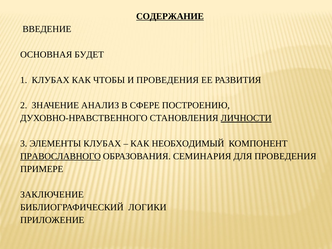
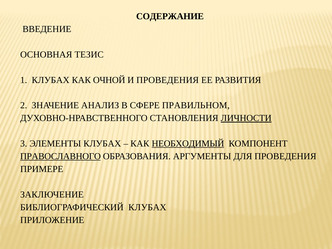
СОДЕРЖАНИЕ underline: present -> none
БУДЕТ: БУДЕТ -> ТЕЗИС
ЧТОБЫ: ЧТОБЫ -> ОЧНОЙ
ПОСТРОЕНИЮ: ПОСТРОЕНИЮ -> ПРАВИЛЬНОМ
НЕОБХОДИМЫЙ underline: none -> present
СЕМИНАРИЯ: СЕМИНАРИЯ -> АРГУМЕНТЫ
БИБЛИОГРАФИЧЕСКИЙ ЛОГИКИ: ЛОГИКИ -> КЛУБАХ
